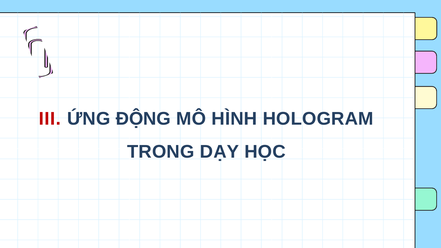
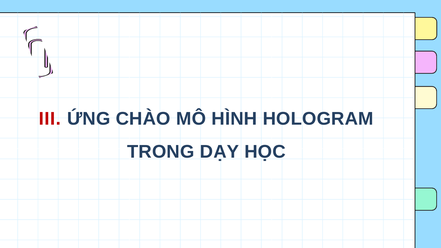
ĐỘNG: ĐỘNG -> CHÀO
